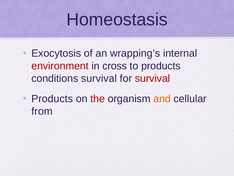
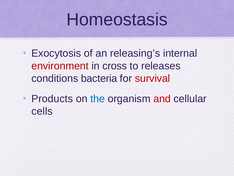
wrapping’s: wrapping’s -> releasing’s
to products: products -> releases
conditions survival: survival -> bacteria
the colour: red -> blue
and colour: orange -> red
from: from -> cells
